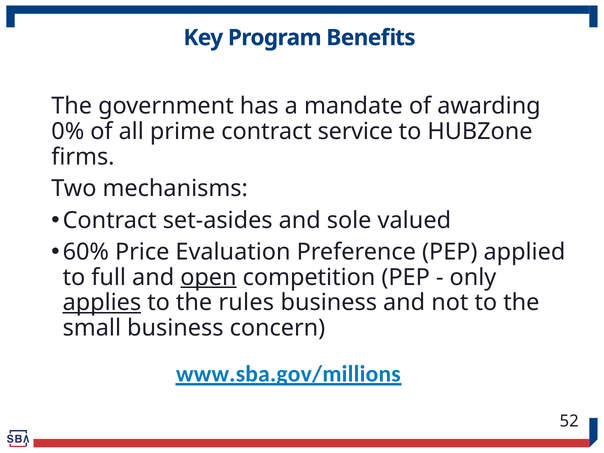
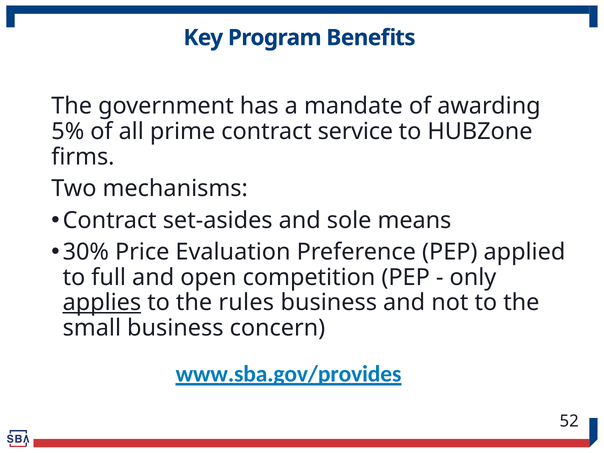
0%: 0% -> 5%
valued: valued -> means
60%: 60% -> 30%
open underline: present -> none
www.sba.gov/millions: www.sba.gov/millions -> www.sba.gov/provides
